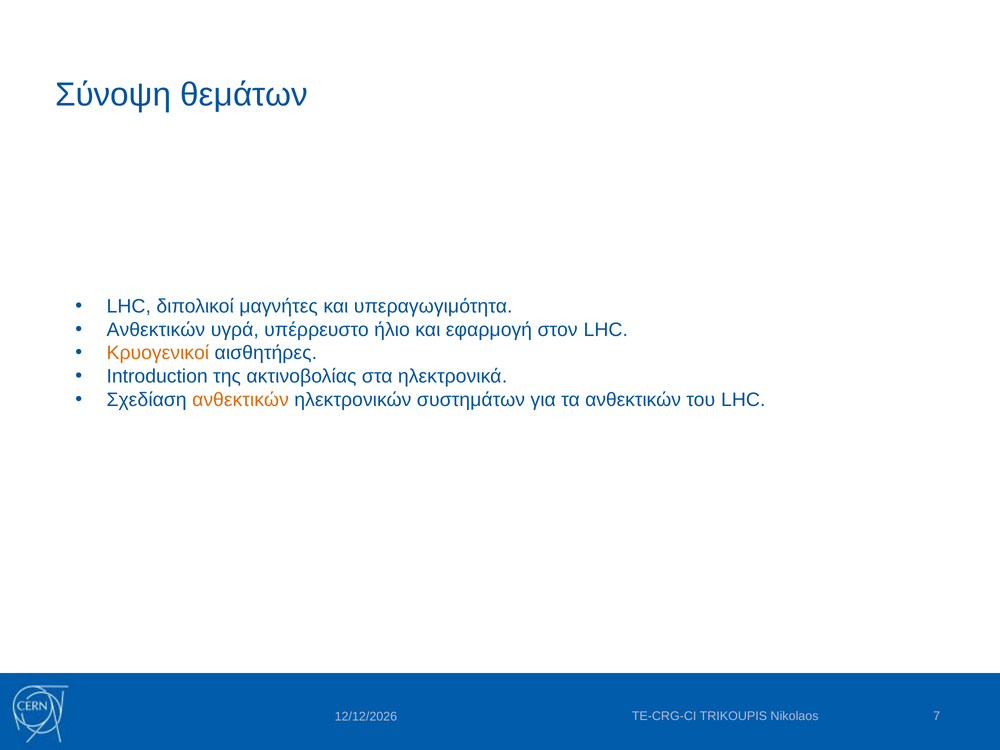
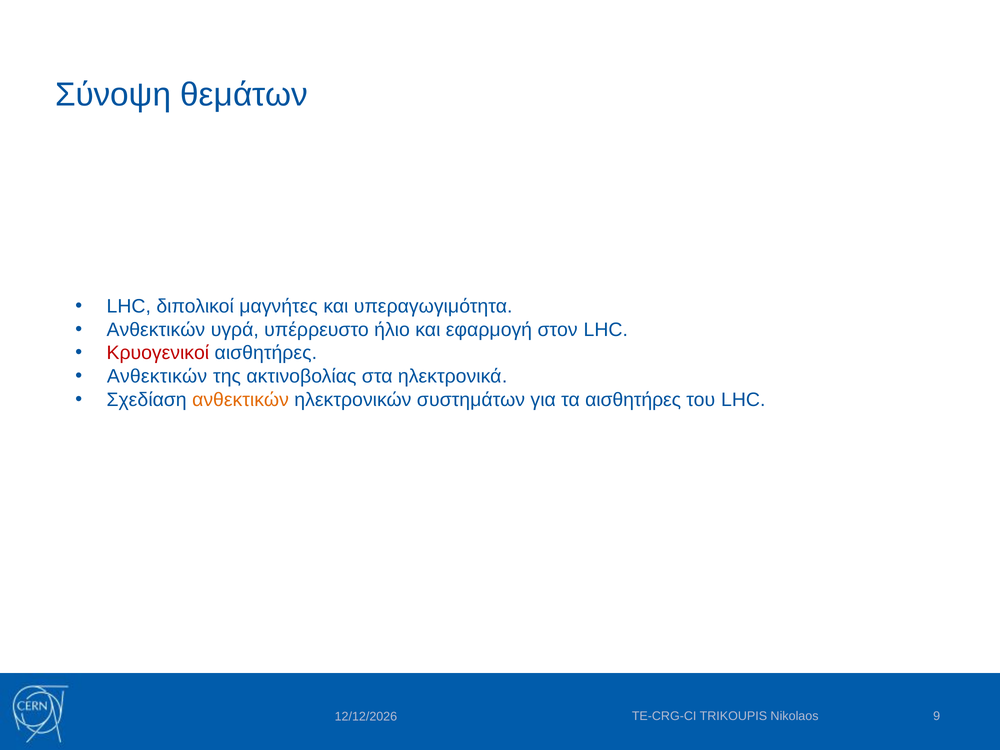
Κρυογενικοί colour: orange -> red
Introduction at (157, 376): Introduction -> Ανθεκτικών
τα ανθεκτικών: ανθεκτικών -> αισθητήρες
7: 7 -> 9
